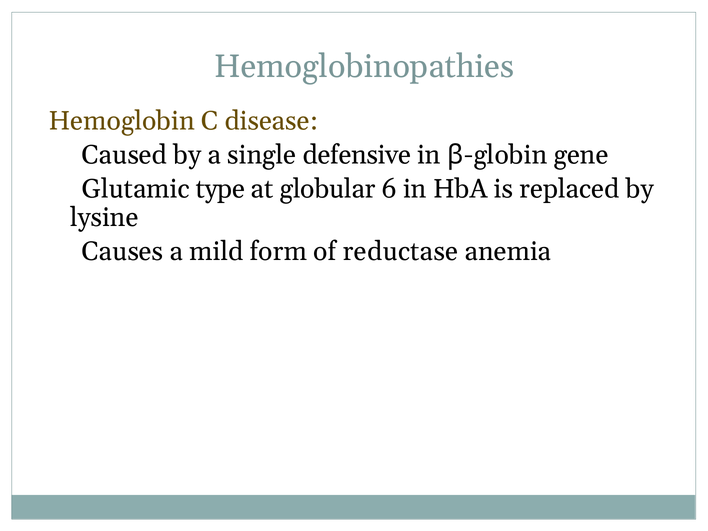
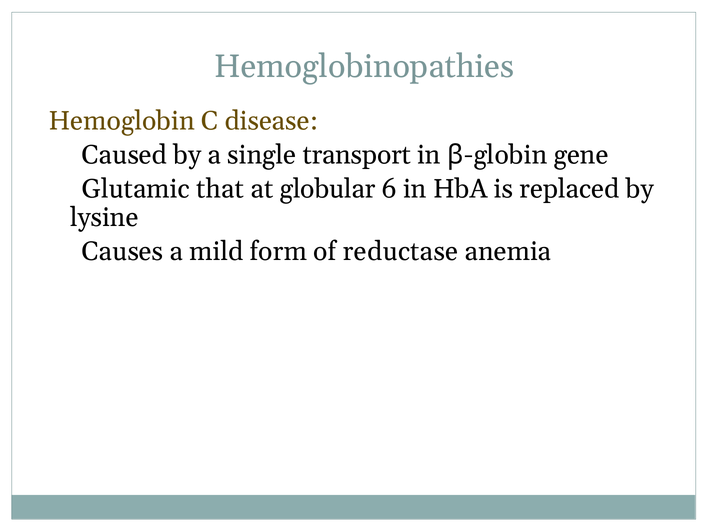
defensive: defensive -> transport
type: type -> that
